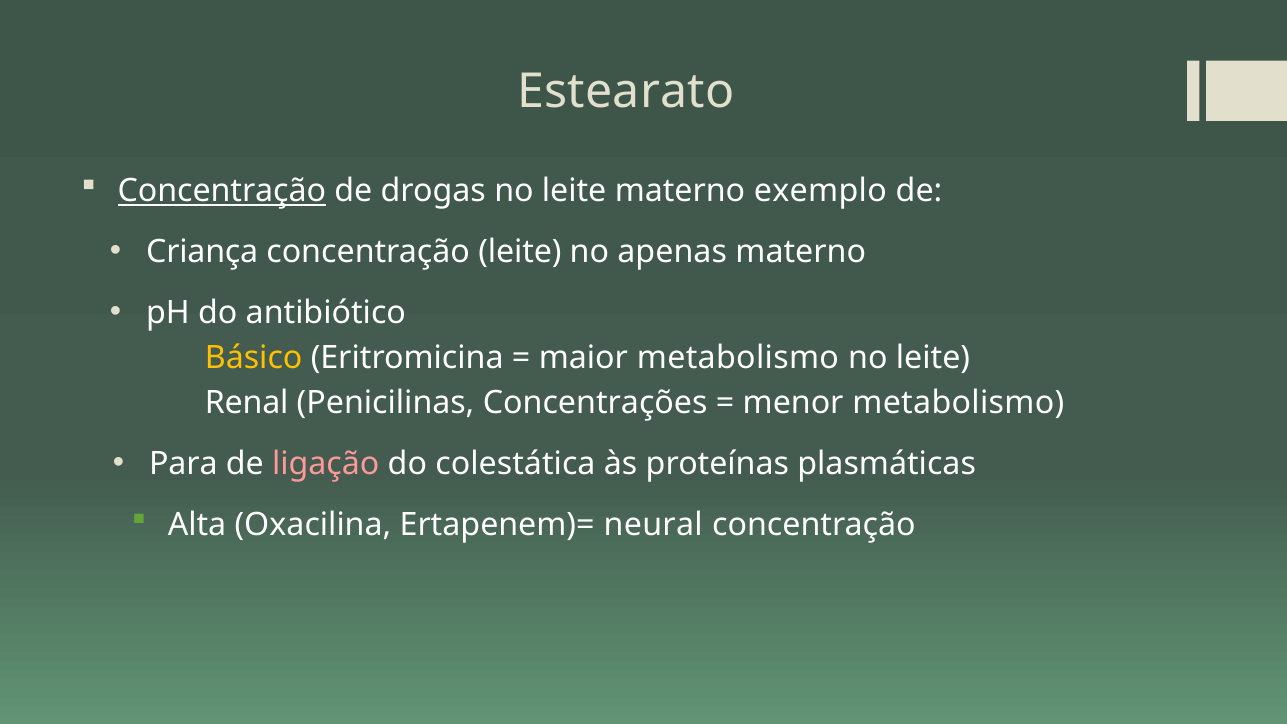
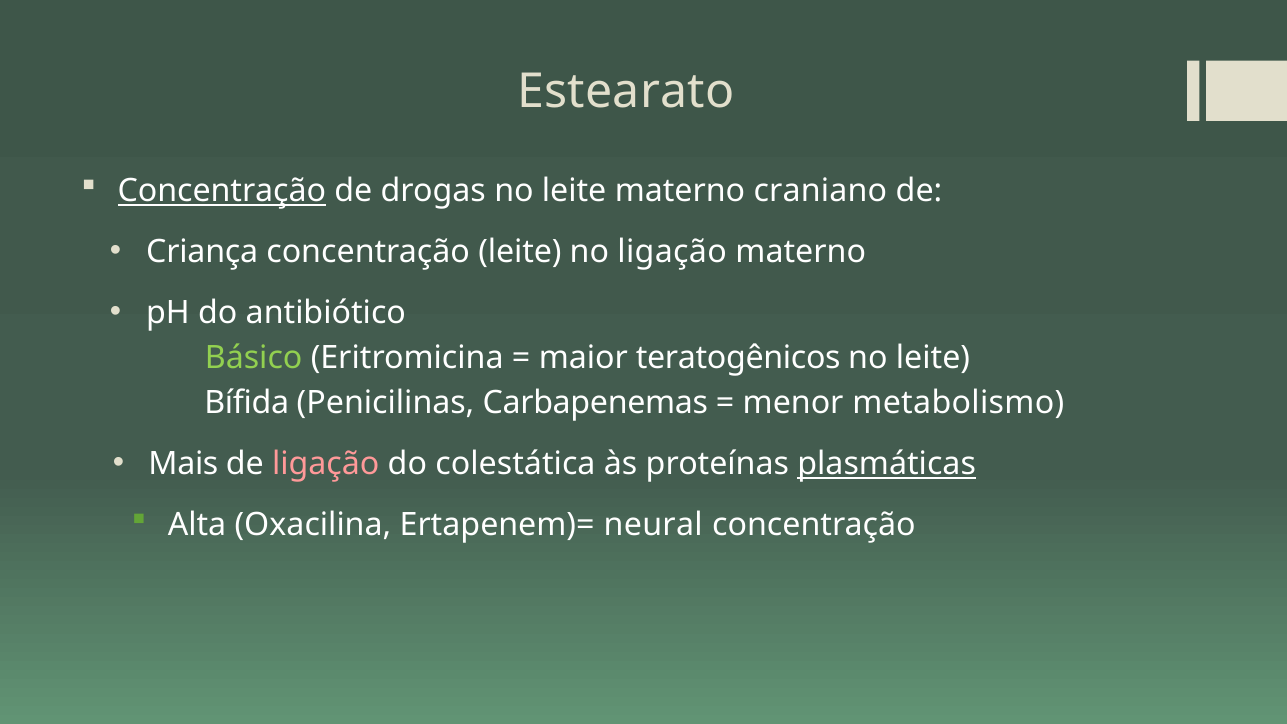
exemplo: exemplo -> craniano
no apenas: apenas -> ligação
Básico colour: yellow -> light green
maior metabolismo: metabolismo -> teratogênicos
Renal: Renal -> Bífida
Concentrações: Concentrações -> Carbapenemas
Para: Para -> Mais
plasmáticas underline: none -> present
